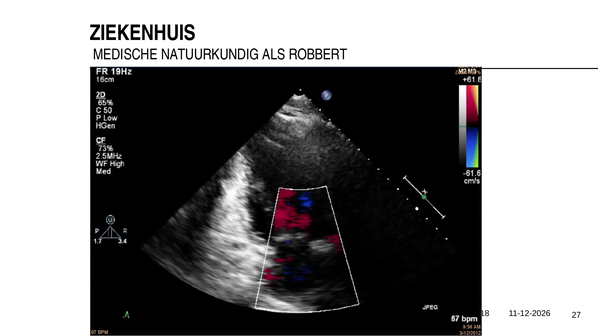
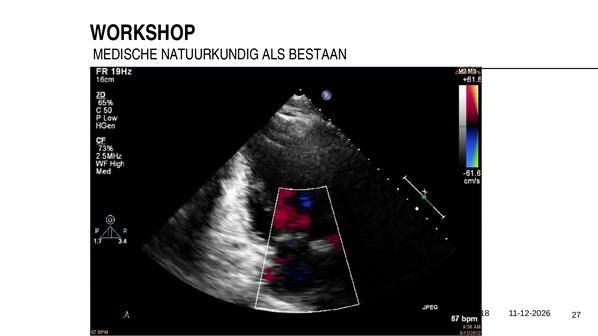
ZIEKENHUIS at (143, 33): ZIEKENHUIS -> WORKSHOP
ROBBERT: ROBBERT -> BESTAAN
